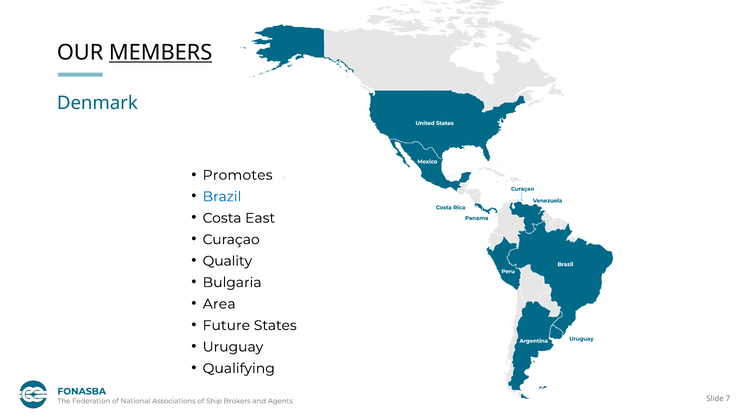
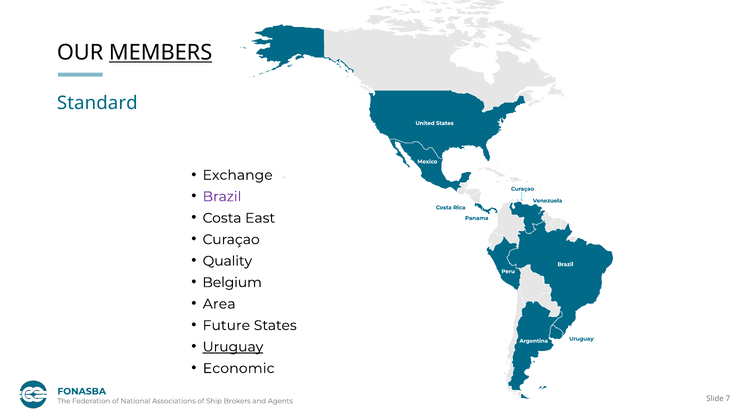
Denmark: Denmark -> Standard
Promotes: Promotes -> Exchange
Brazil at (222, 197) colour: blue -> purple
Bulgaria: Bulgaria -> Belgium
Uruguay at (233, 347) underline: none -> present
Qualifying: Qualifying -> Economic
